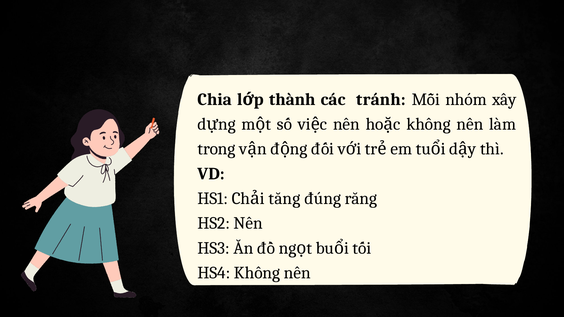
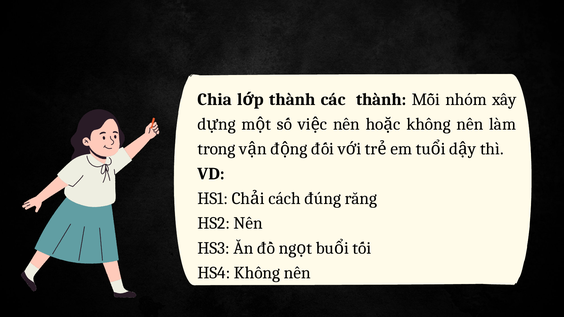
các tránh: tránh -> thành
tăng: tăng -> cách
